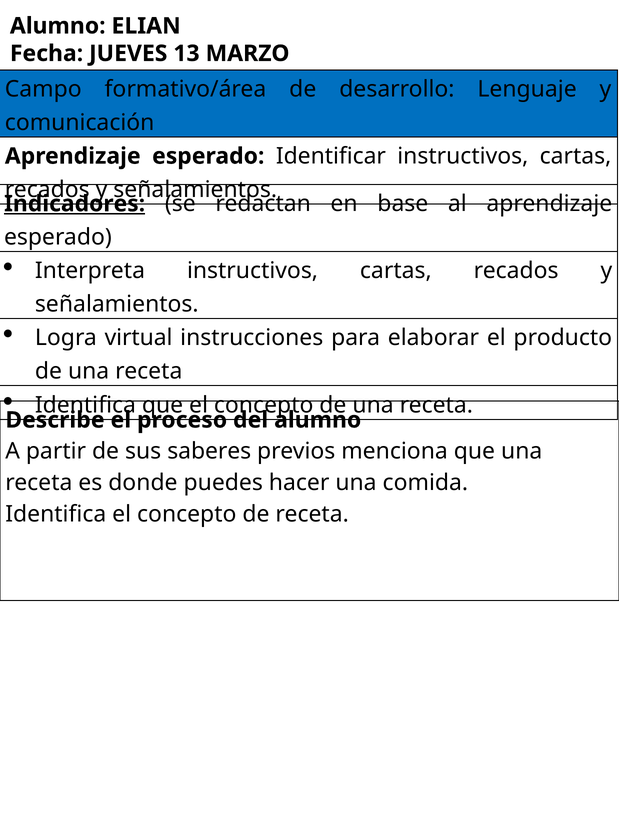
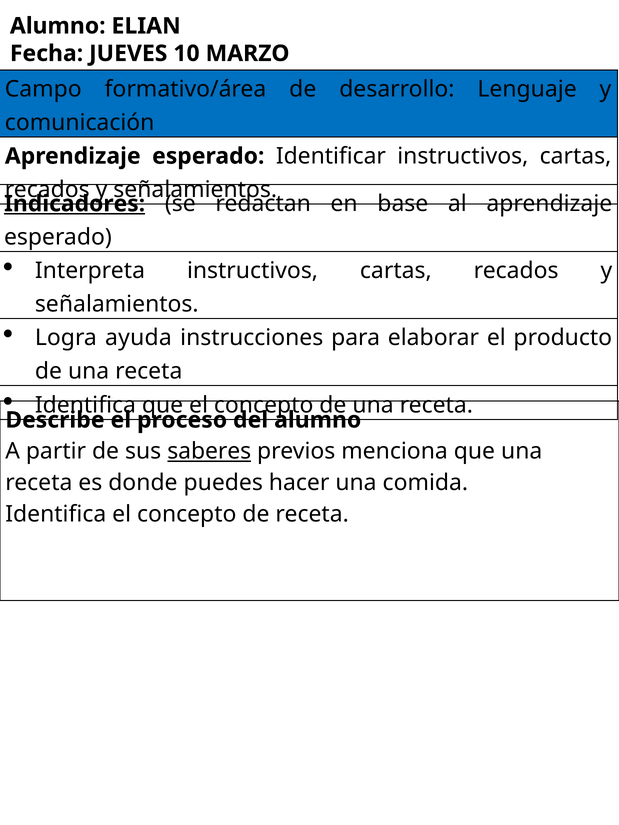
13: 13 -> 10
virtual: virtual -> ayuda
saberes underline: none -> present
